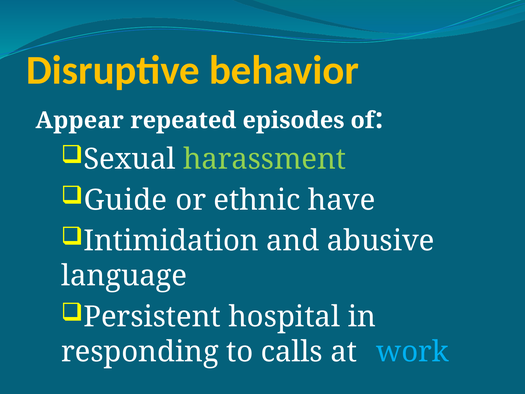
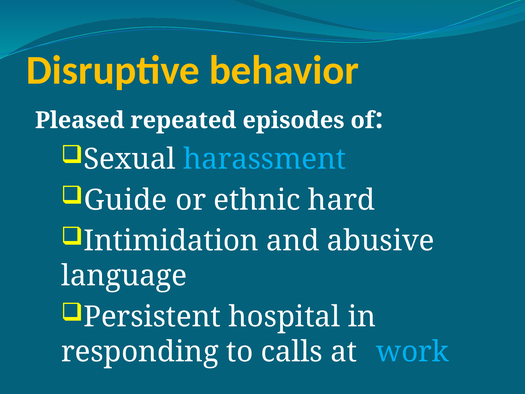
Appear: Appear -> Pleased
harassment colour: light green -> light blue
have: have -> hard
